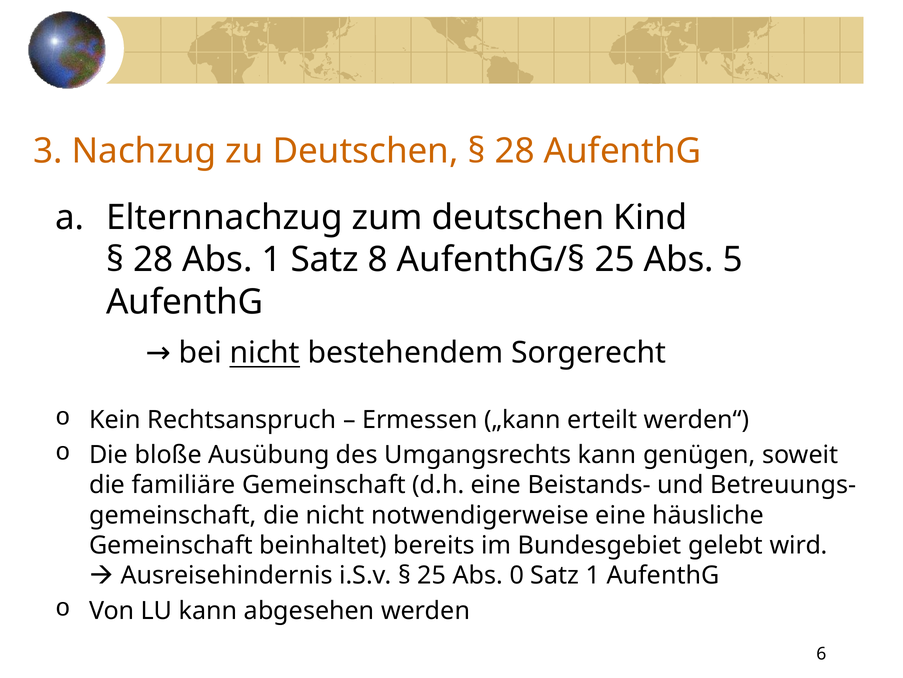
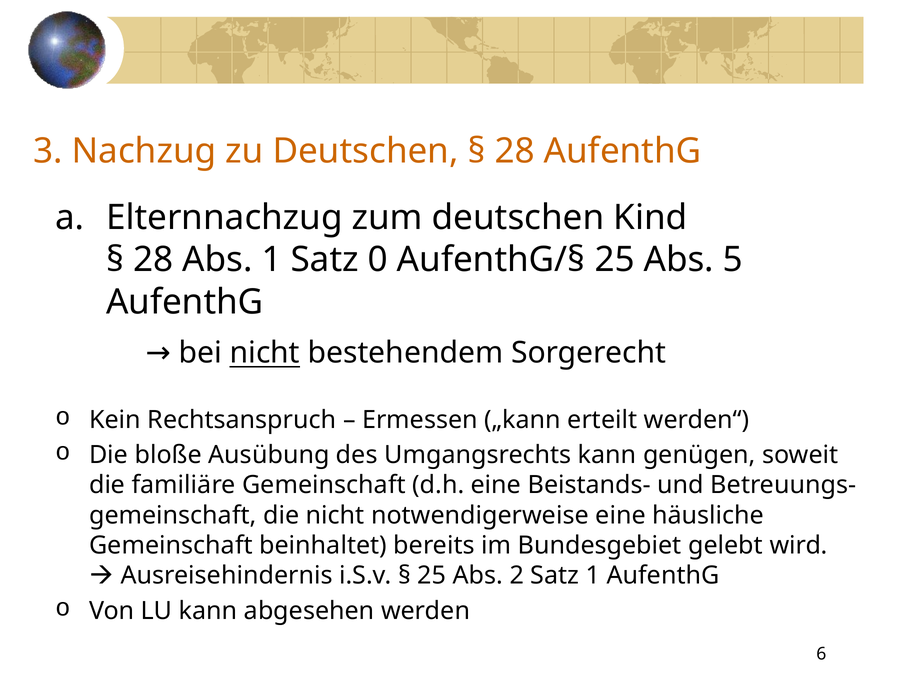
8: 8 -> 0
0: 0 -> 2
